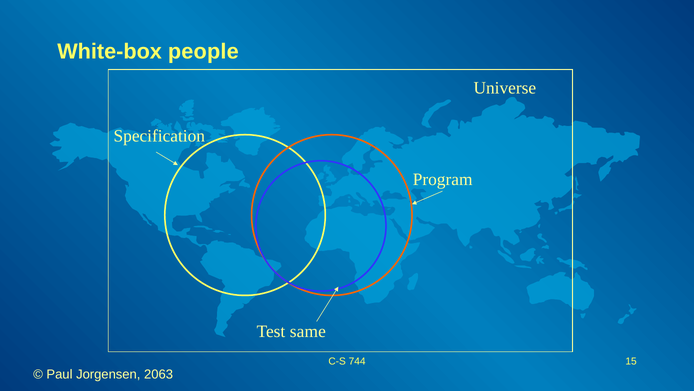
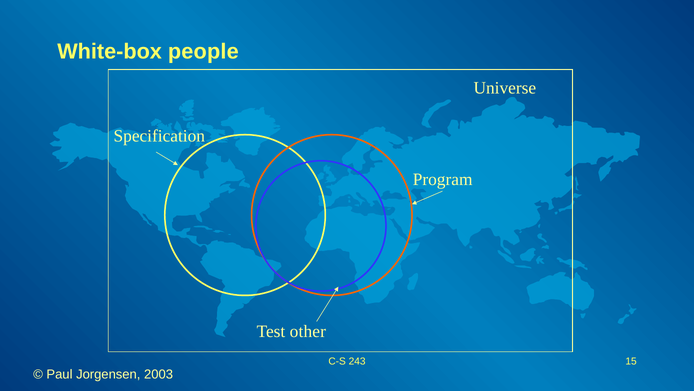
same: same -> other
744: 744 -> 243
2063: 2063 -> 2003
